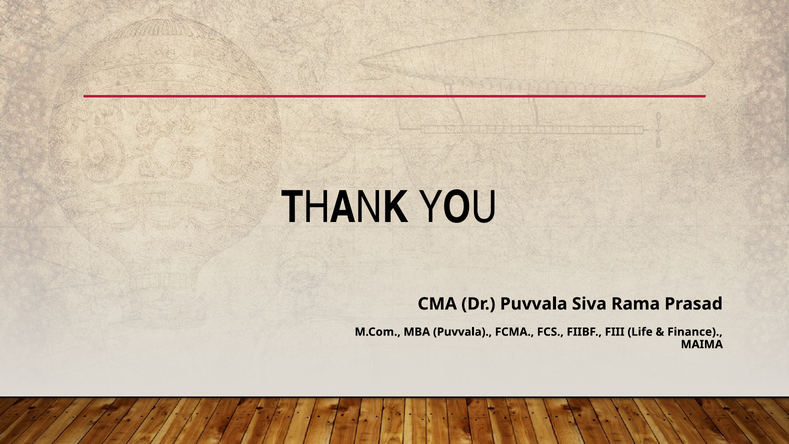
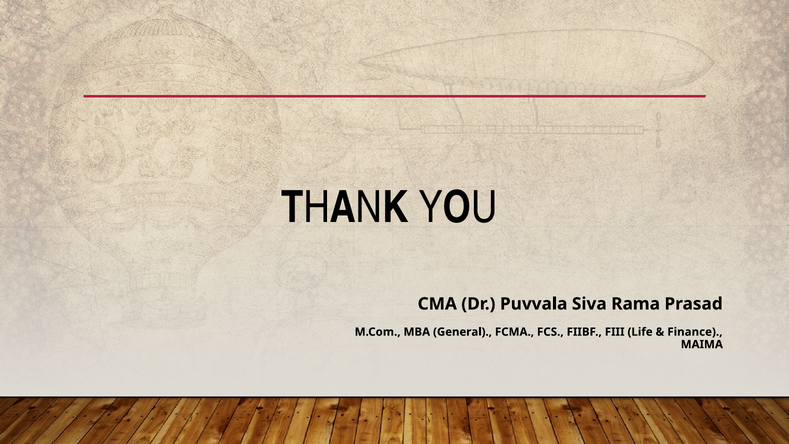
MBA Puvvala: Puvvala -> General
